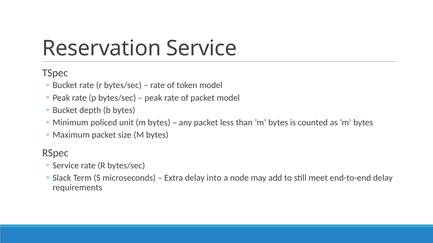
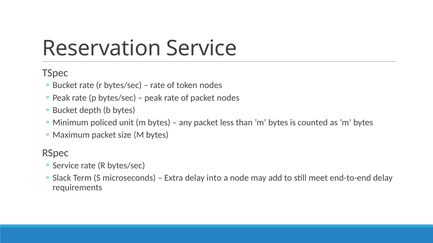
token model: model -> nodes
packet model: model -> nodes
